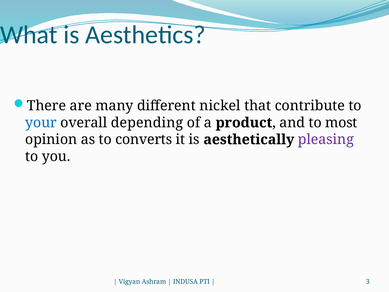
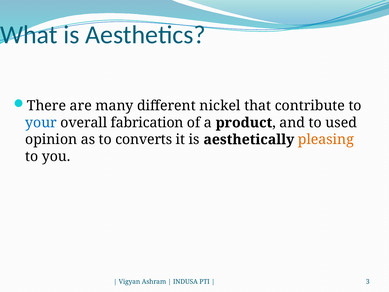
depending: depending -> fabrication
most: most -> used
pleasing colour: purple -> orange
